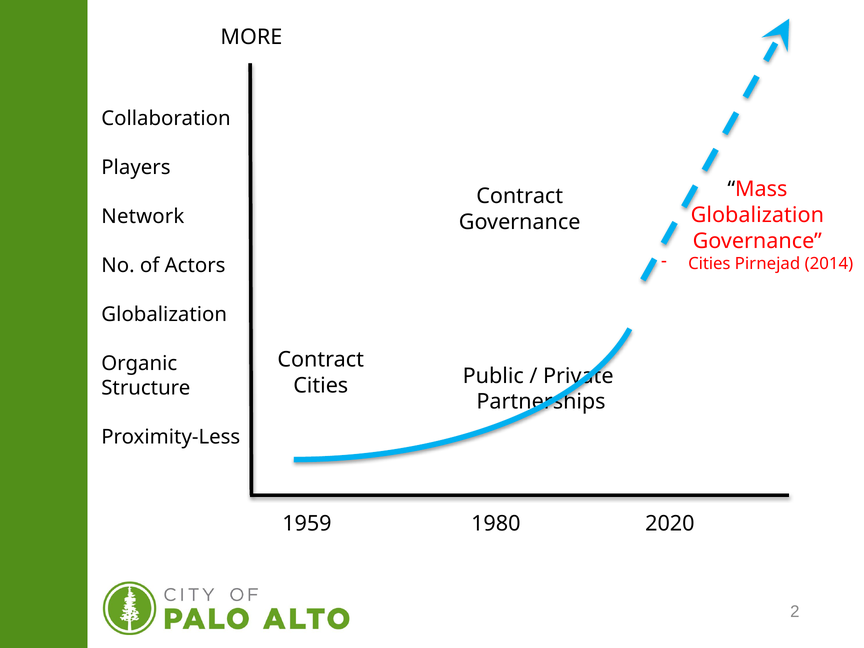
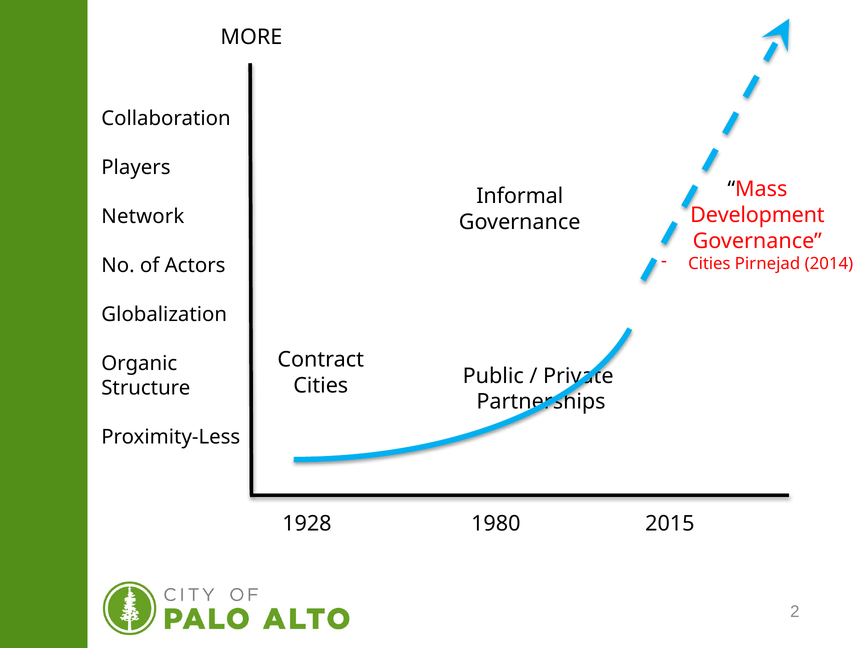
Contract at (520, 196): Contract -> Informal
Globalization at (757, 215): Globalization -> Development
1959: 1959 -> 1928
2020: 2020 -> 2015
